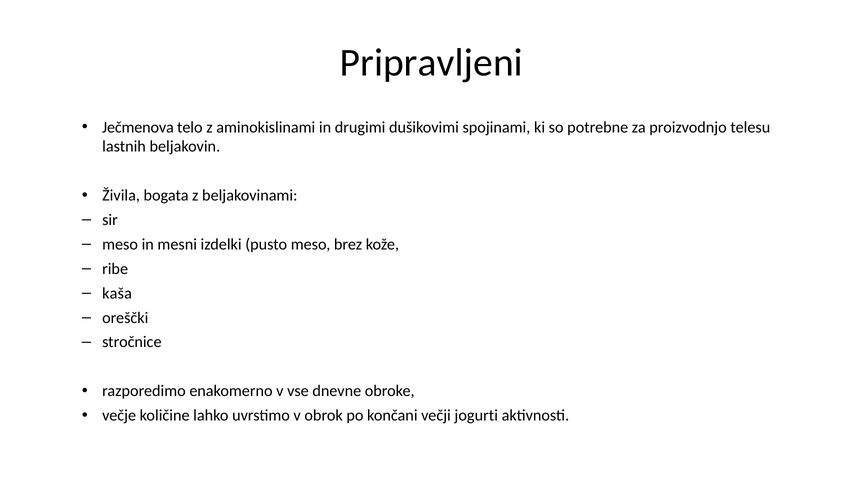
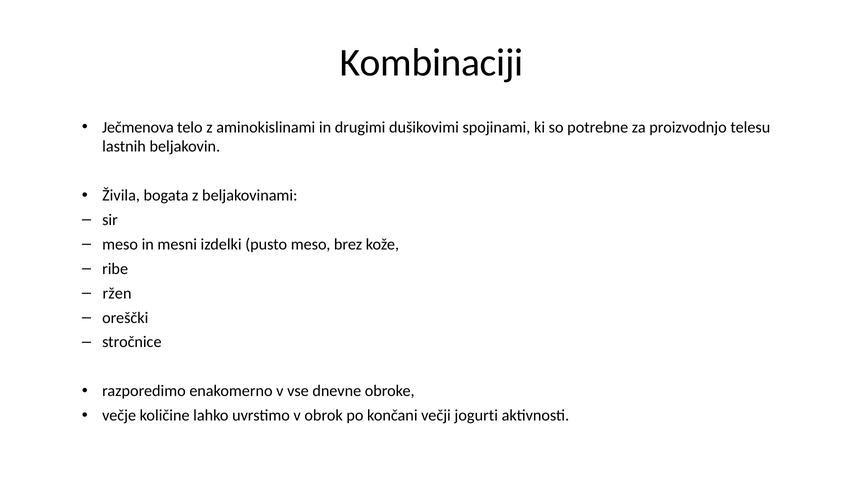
Pripravljeni: Pripravljeni -> Kombinaciji
kaša: kaša -> ržen
